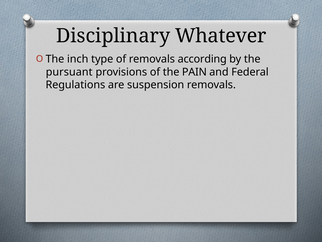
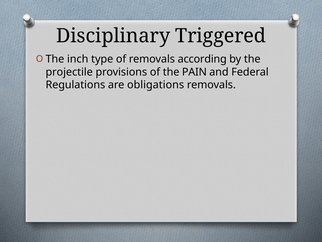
Whatever: Whatever -> Triggered
pursuant: pursuant -> projectile
suspension: suspension -> obligations
